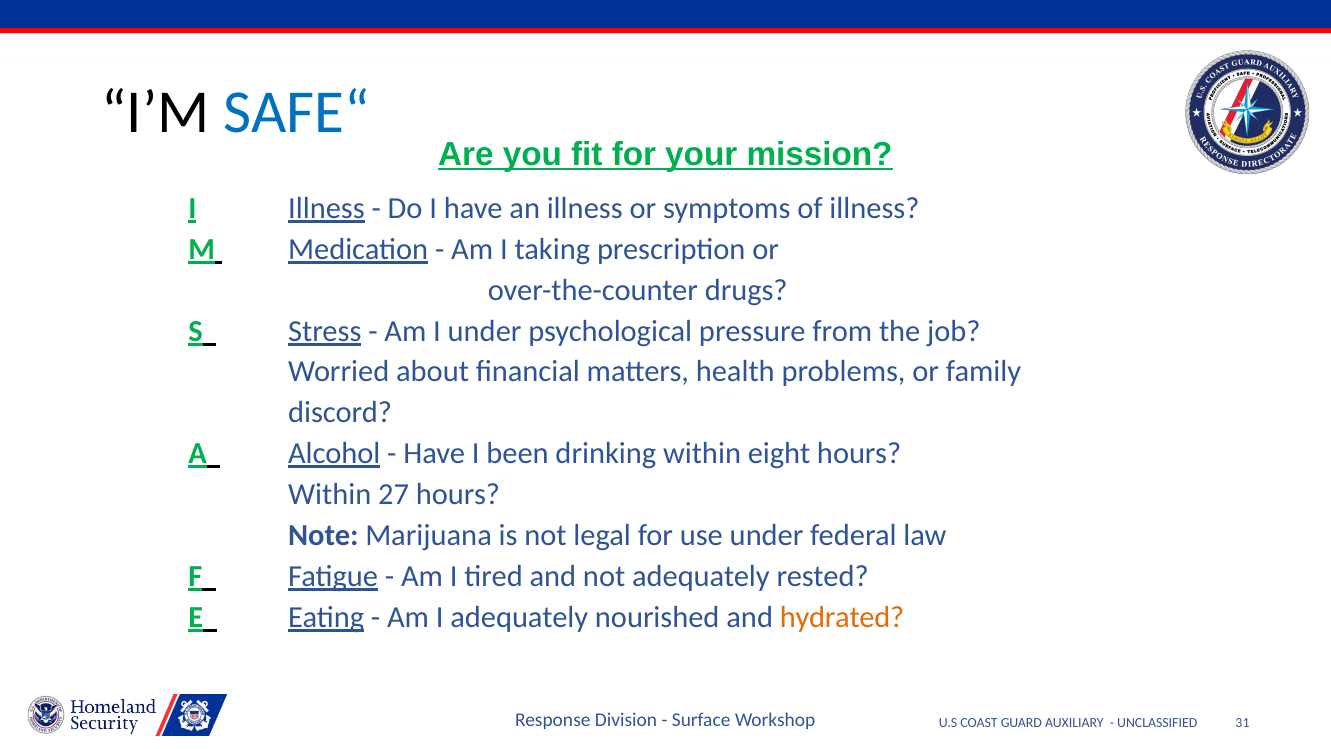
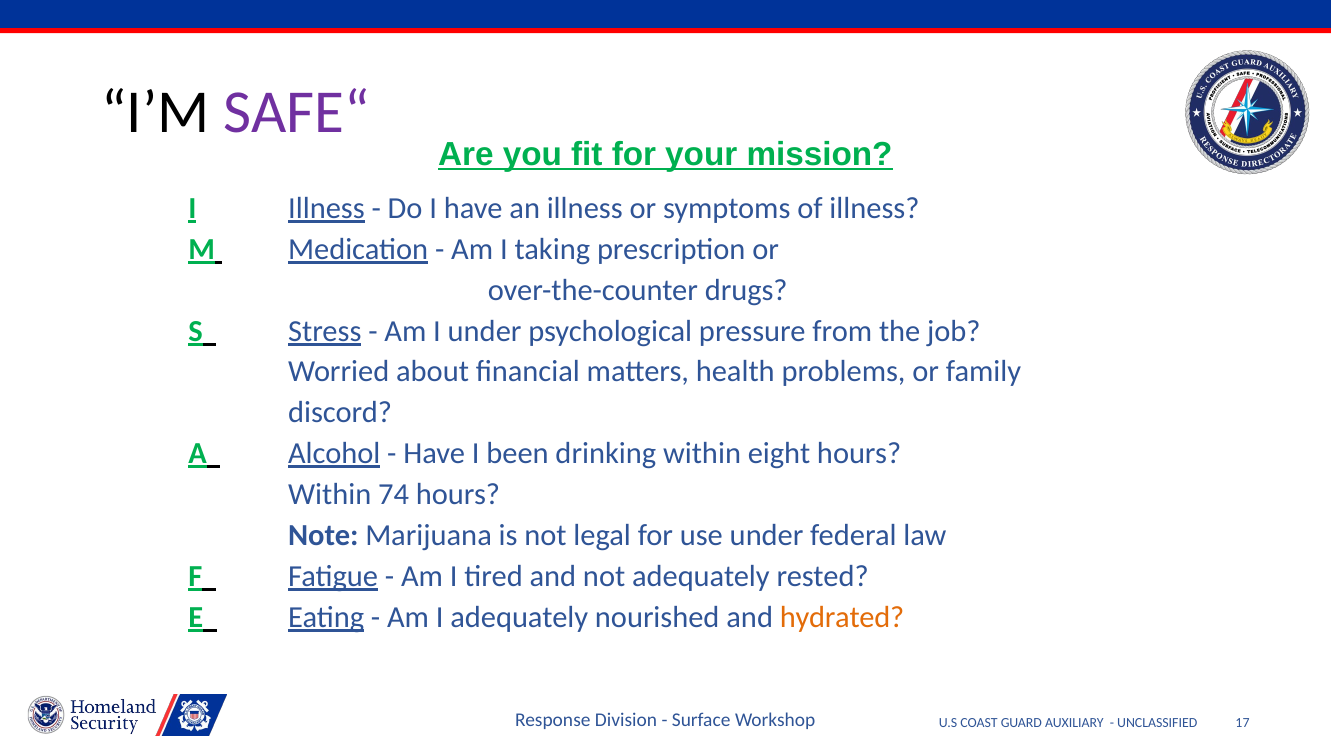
SAFE“ colour: blue -> purple
27: 27 -> 74
31: 31 -> 17
